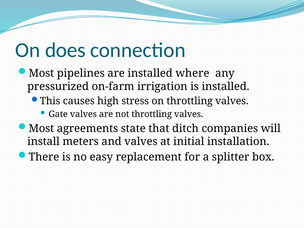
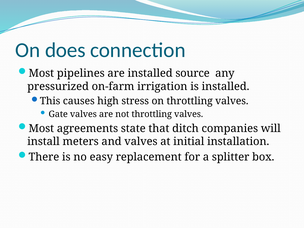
where: where -> source
